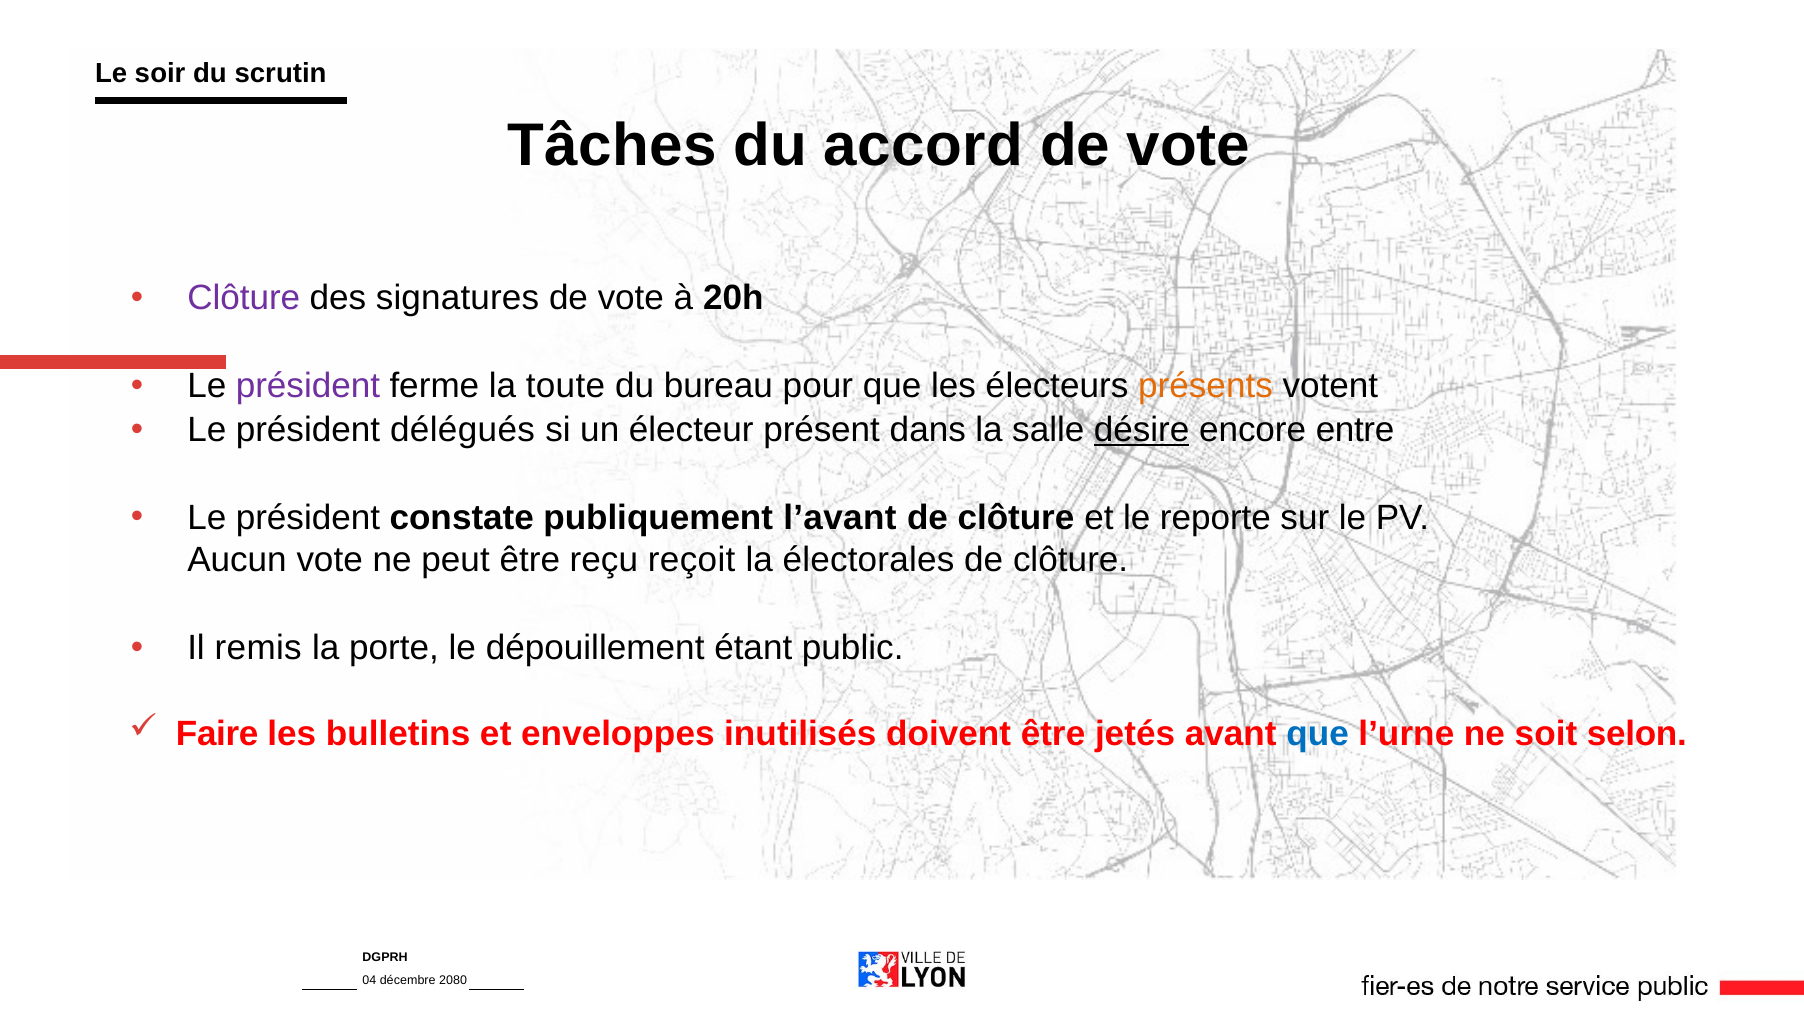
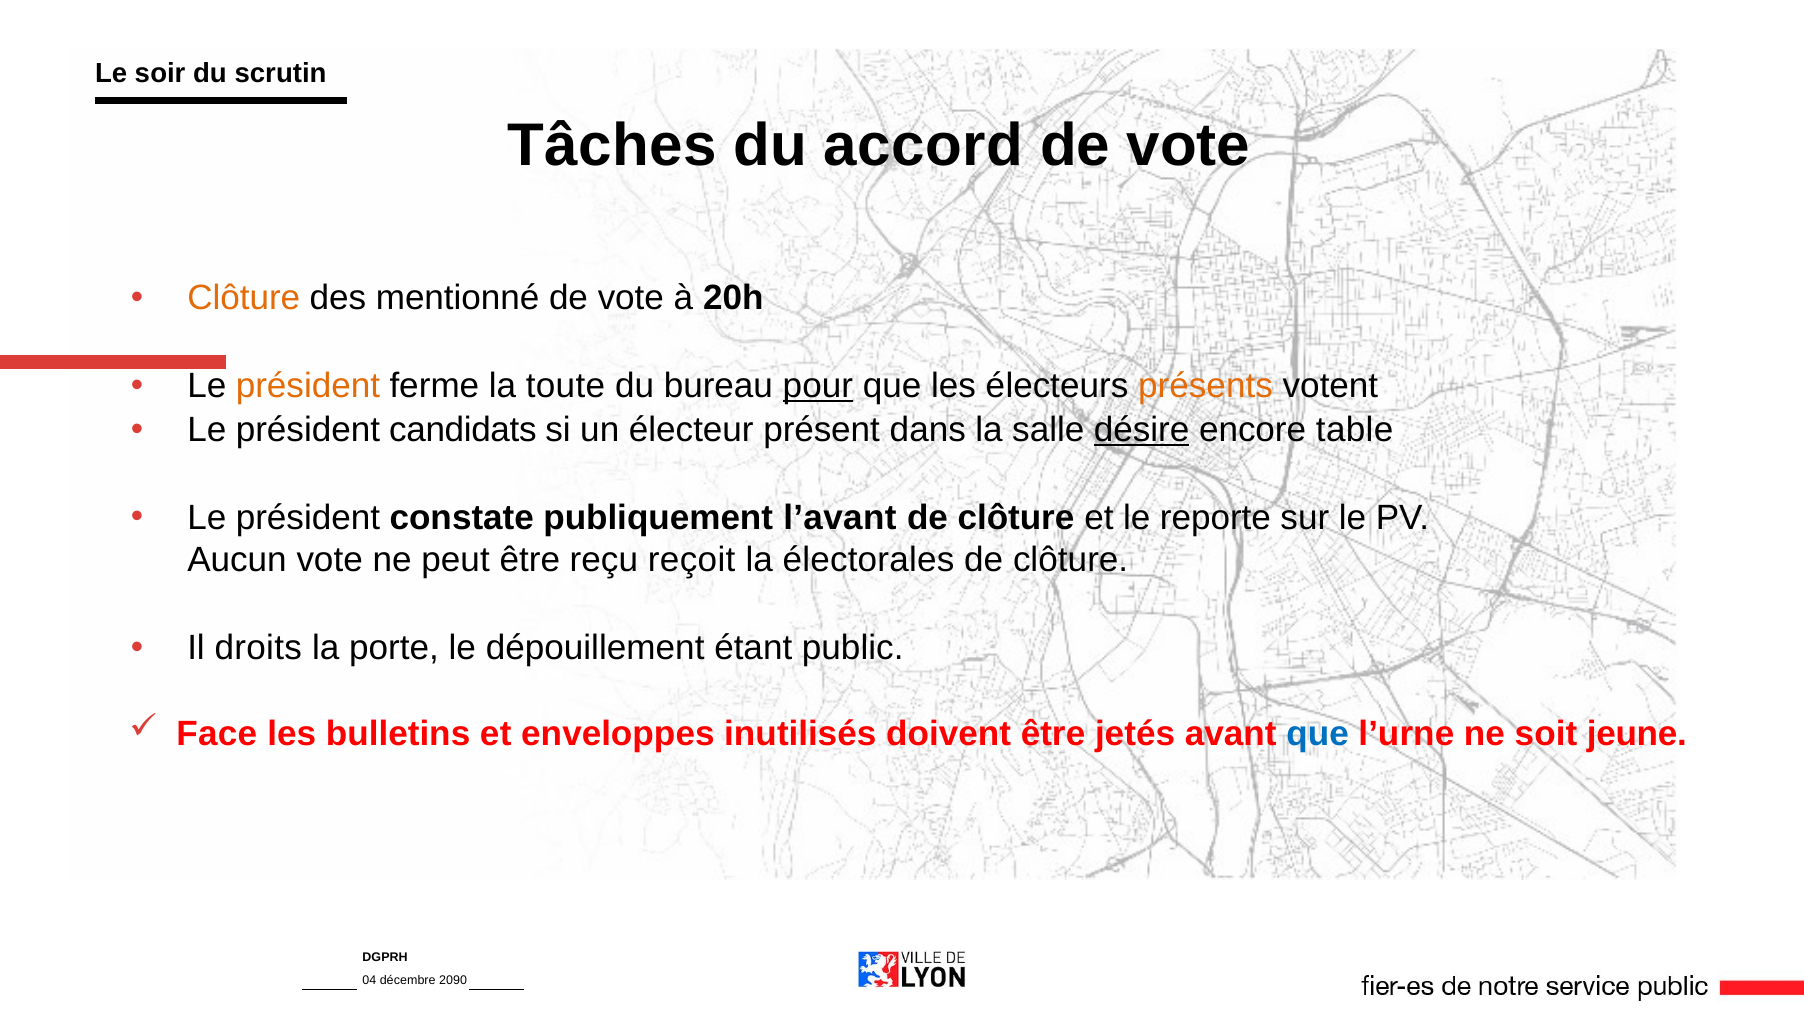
Clôture at (244, 298) colour: purple -> orange
signatures: signatures -> mentionné
président at (308, 386) colour: purple -> orange
pour underline: none -> present
délégués: délégués -> candidats
entre: entre -> table
remis: remis -> droits
Faire: Faire -> Face
selon: selon -> jeune
2080: 2080 -> 2090
